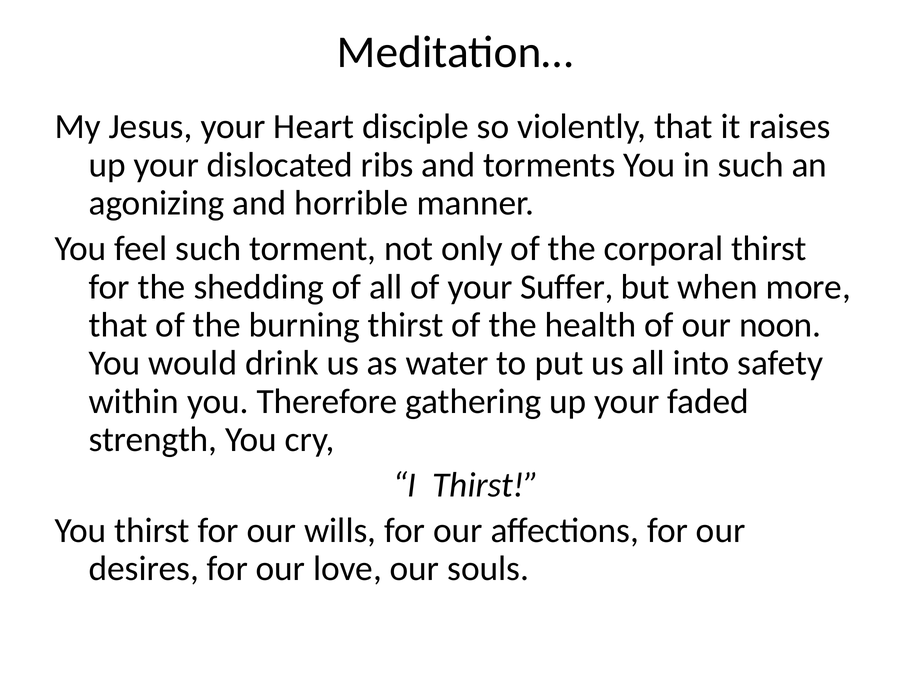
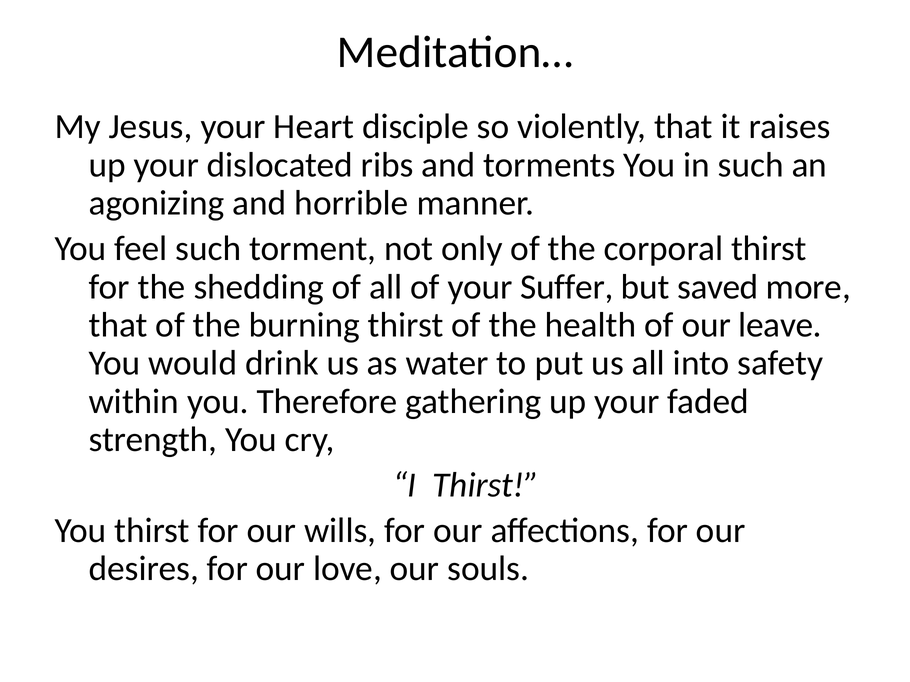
when: when -> saved
noon: noon -> leave
